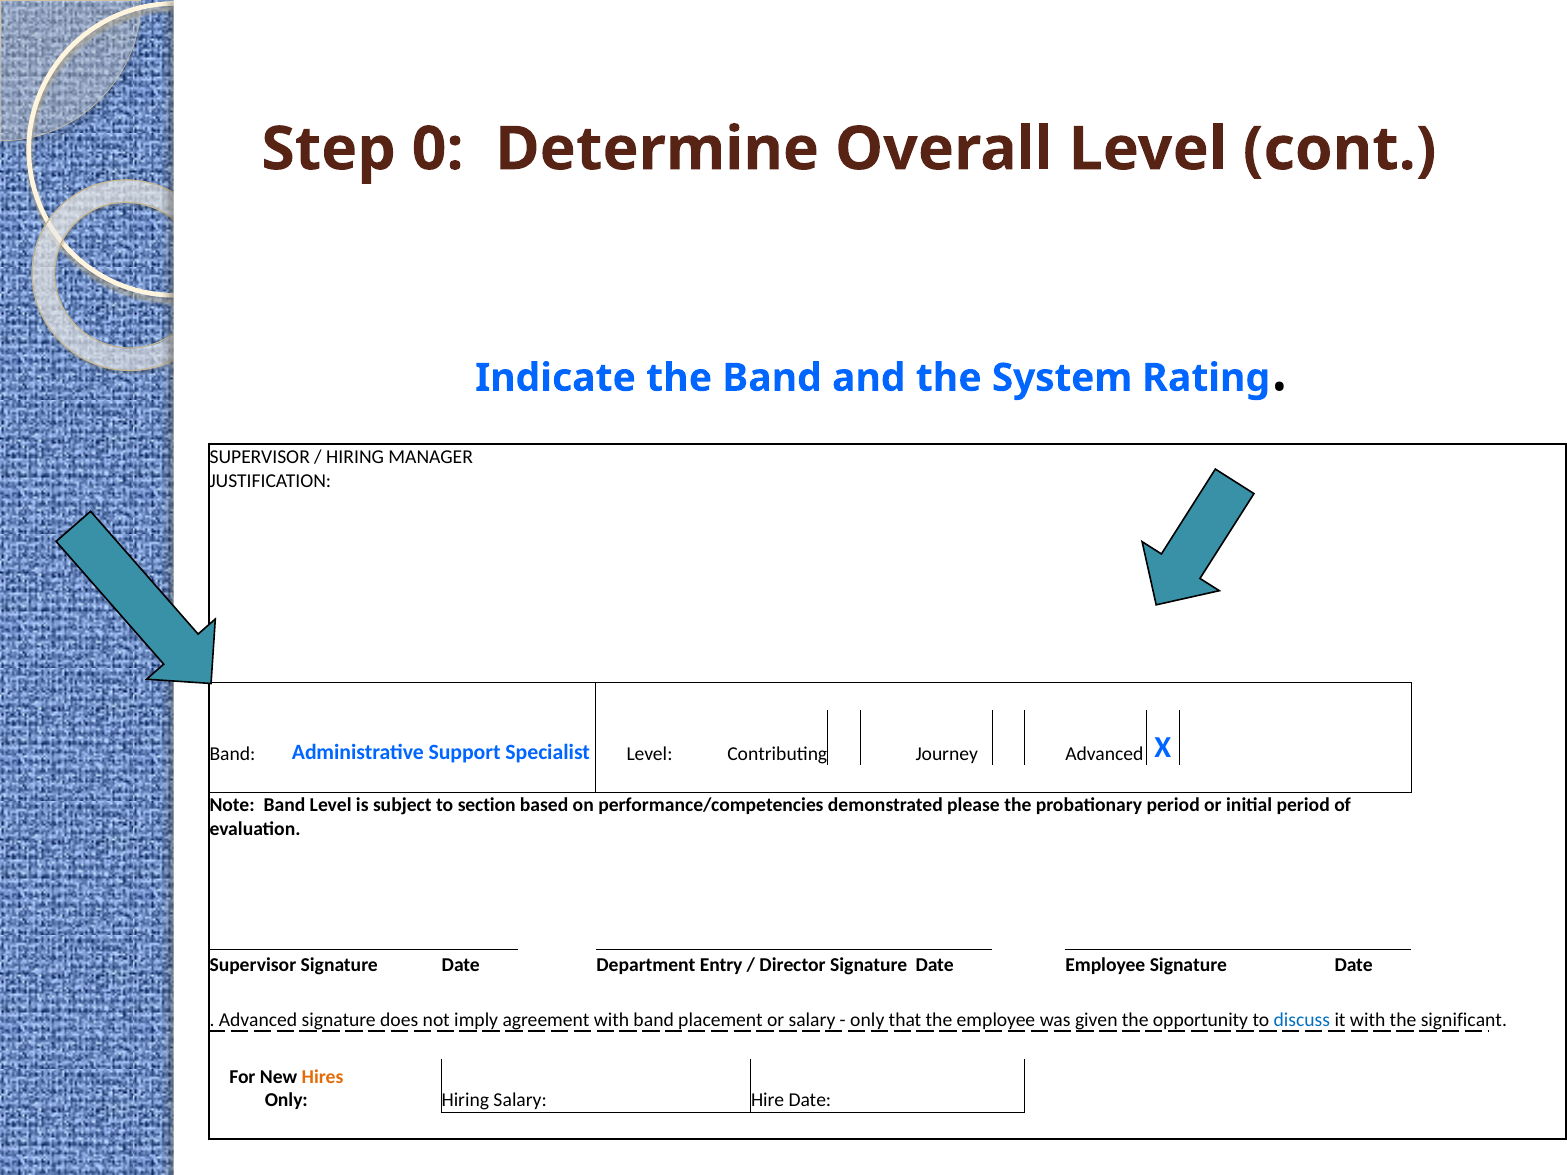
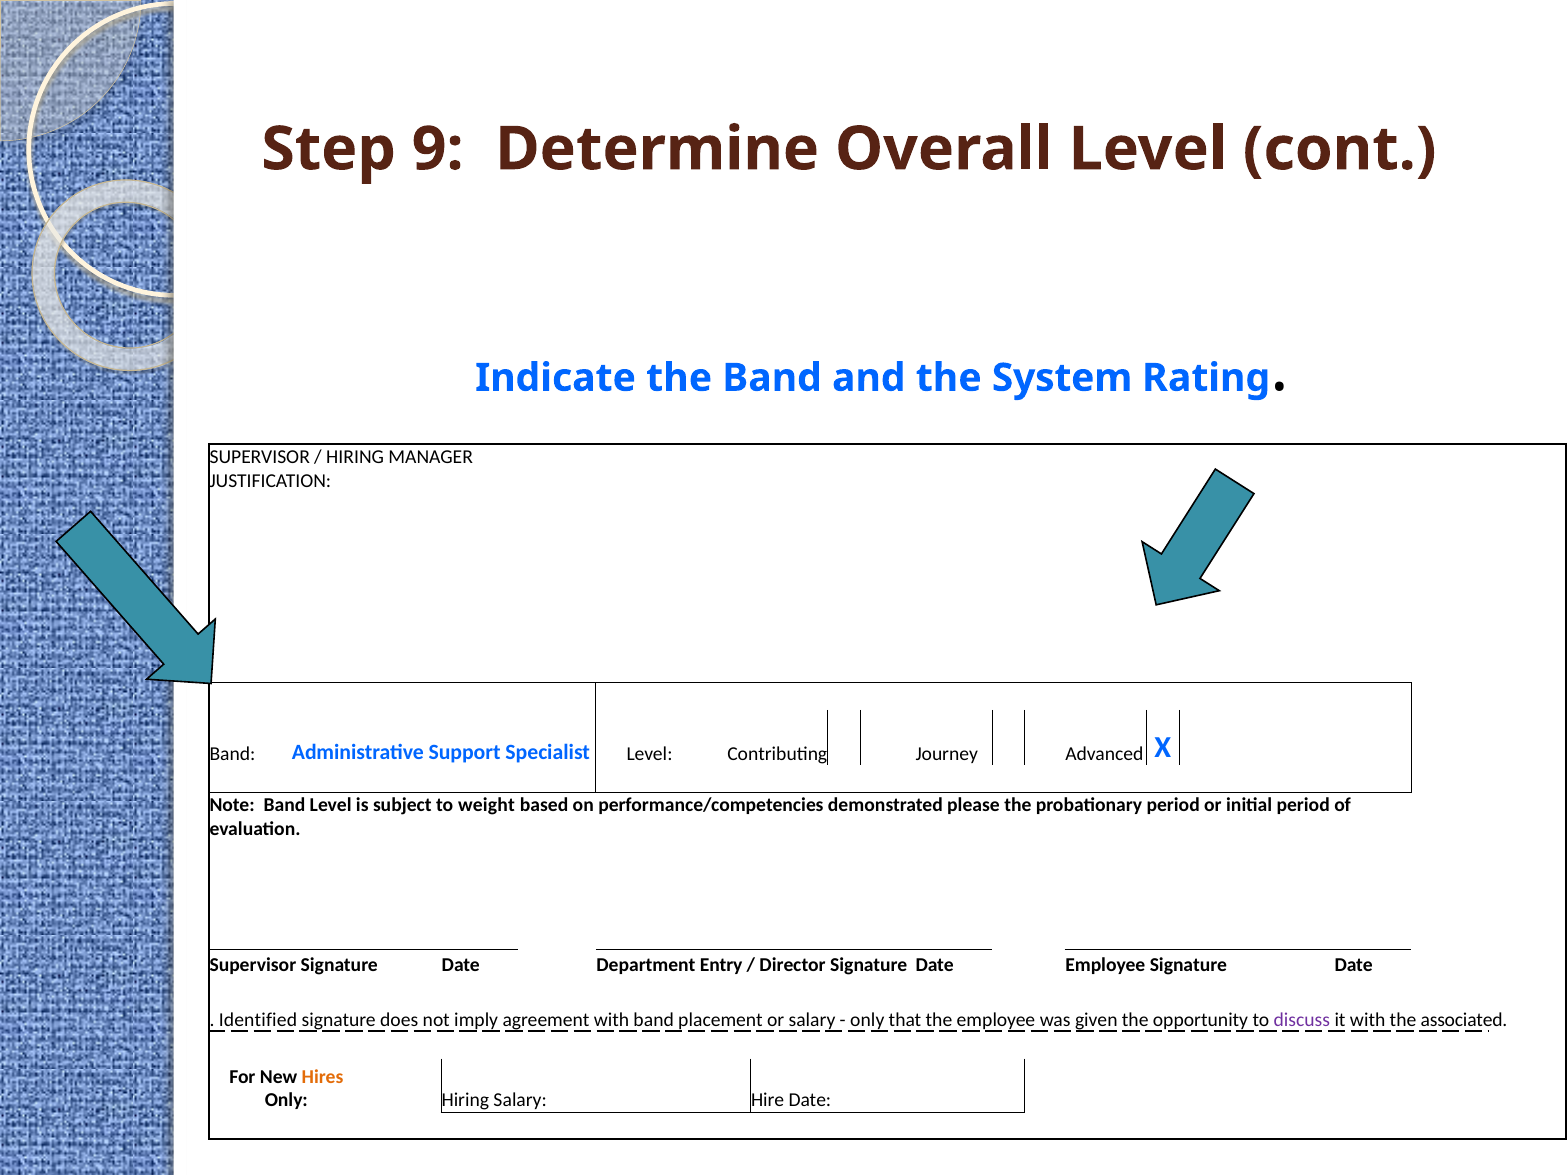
0: 0 -> 9
section: section -> weight
Advanced at (258, 1020): Advanced -> Identified
discuss colour: blue -> purple
significant: significant -> associated
